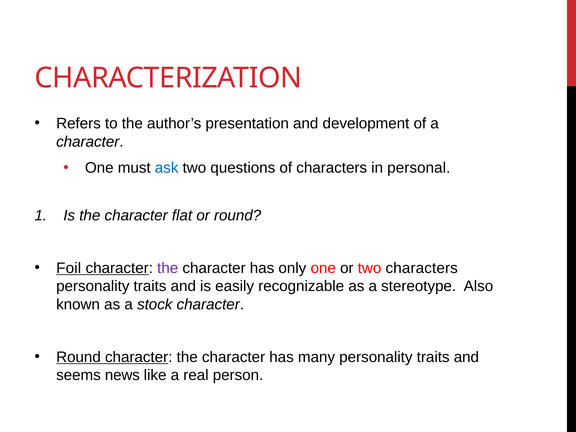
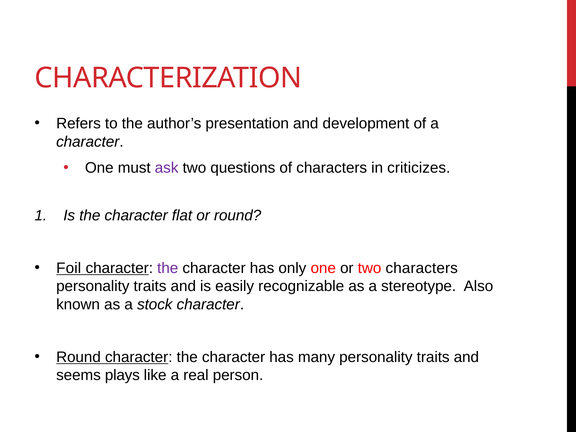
ask colour: blue -> purple
personal: personal -> criticizes
news: news -> plays
